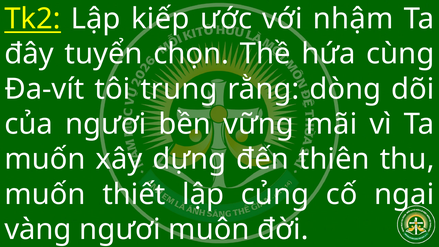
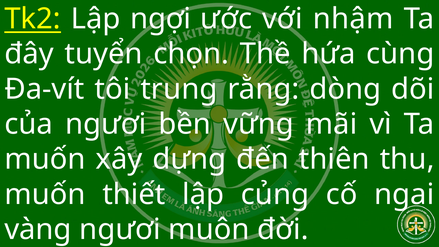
kiếp: kiếp -> ngợi
